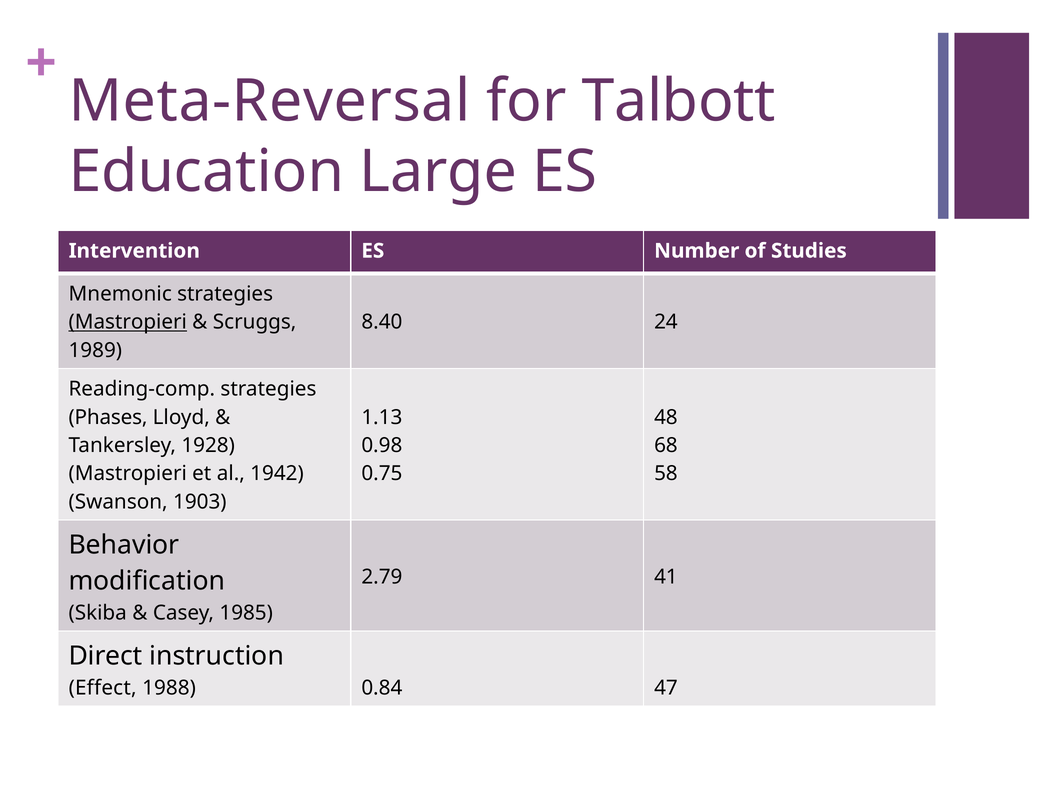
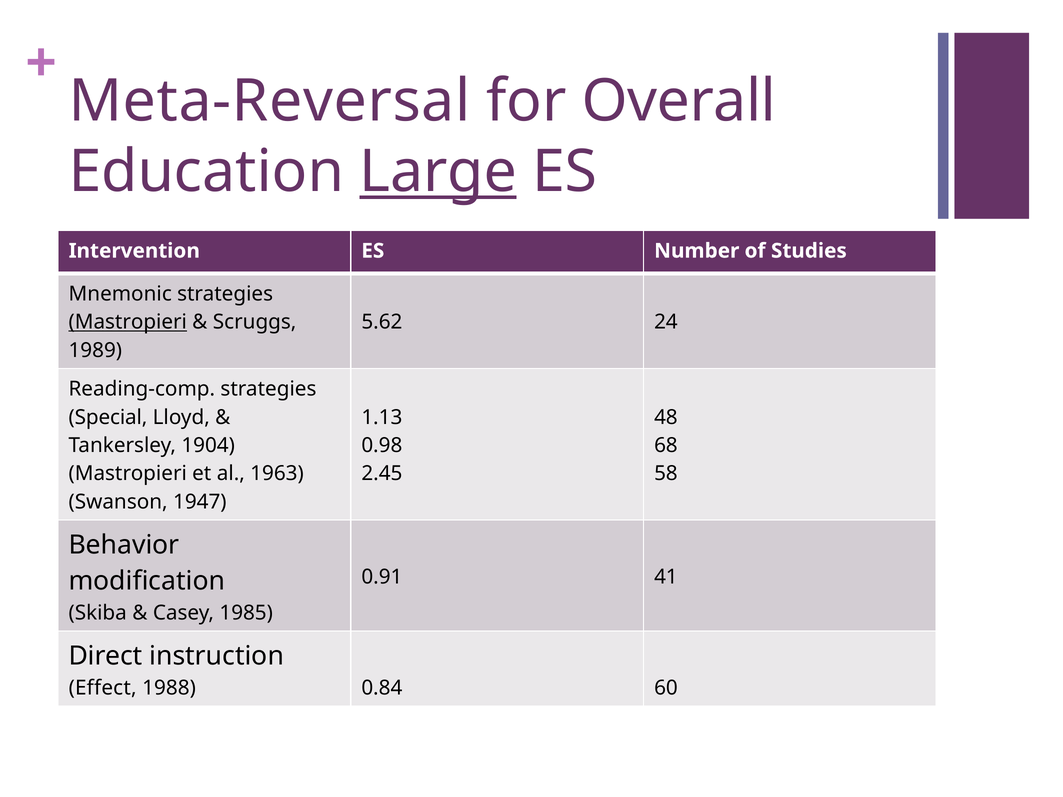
Talbott: Talbott -> Overall
Large underline: none -> present
8.40: 8.40 -> 5.62
Phases: Phases -> Special
1928: 1928 -> 1904
1942: 1942 -> 1963
0.75: 0.75 -> 2.45
1903: 1903 -> 1947
2.79: 2.79 -> 0.91
47: 47 -> 60
